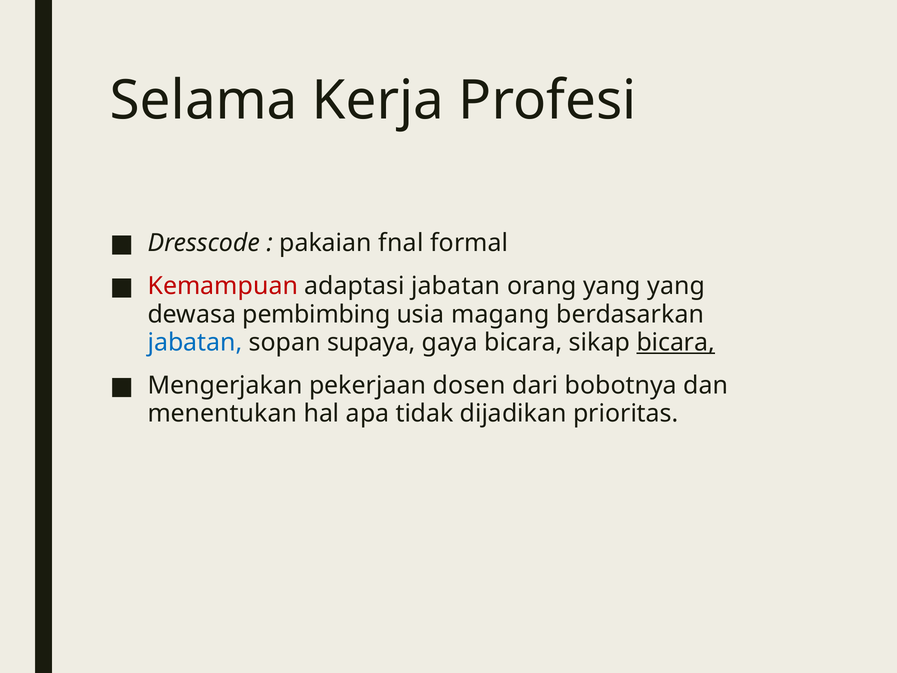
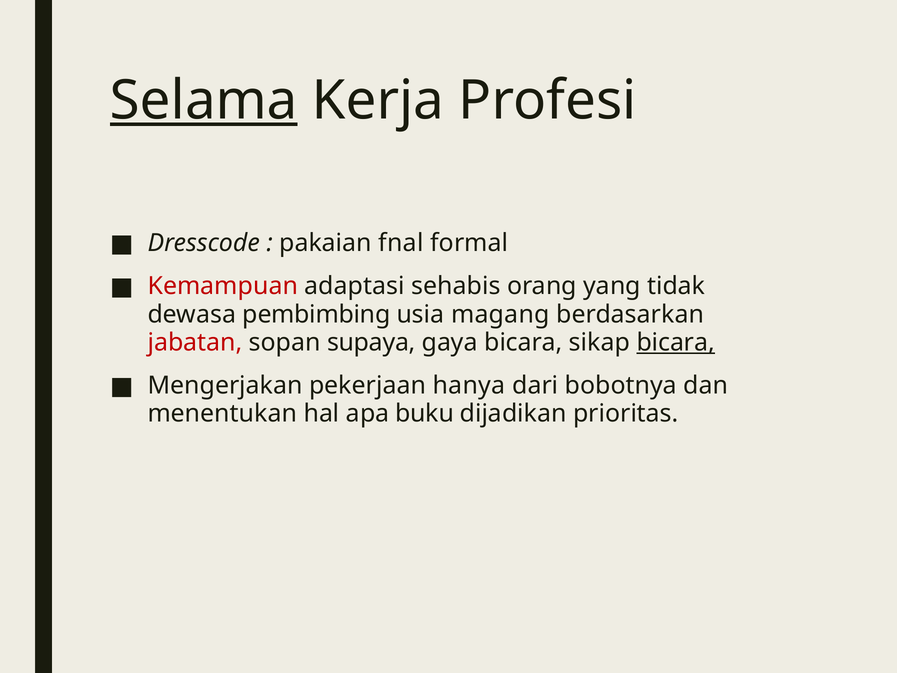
Selama underline: none -> present
adaptasi jabatan: jabatan -> sehabis
yang yang: yang -> tidak
jabatan at (195, 342) colour: blue -> red
dosen: dosen -> hanya
tidak: tidak -> buku
